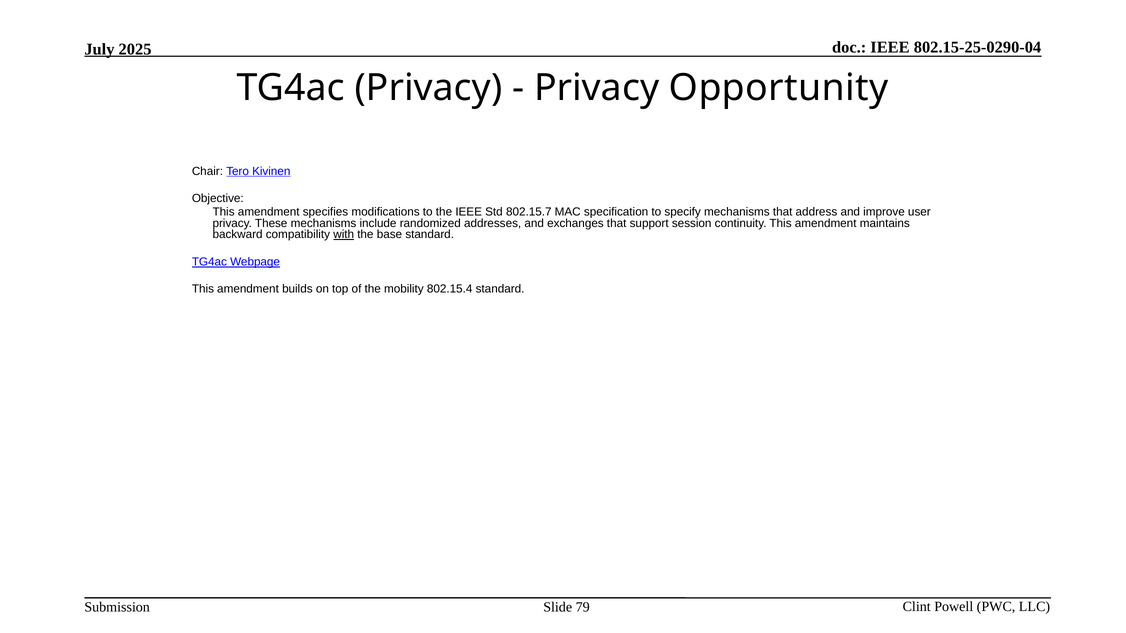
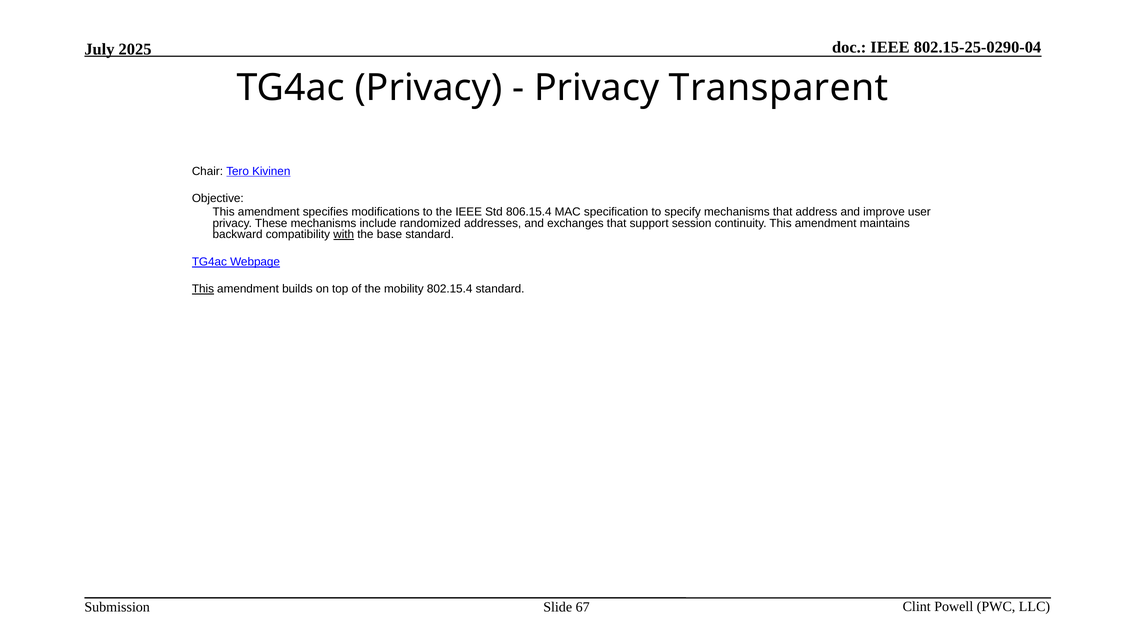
Opportunity: Opportunity -> Transparent
802.15.7: 802.15.7 -> 806.15.4
This at (203, 289) underline: none -> present
79: 79 -> 67
